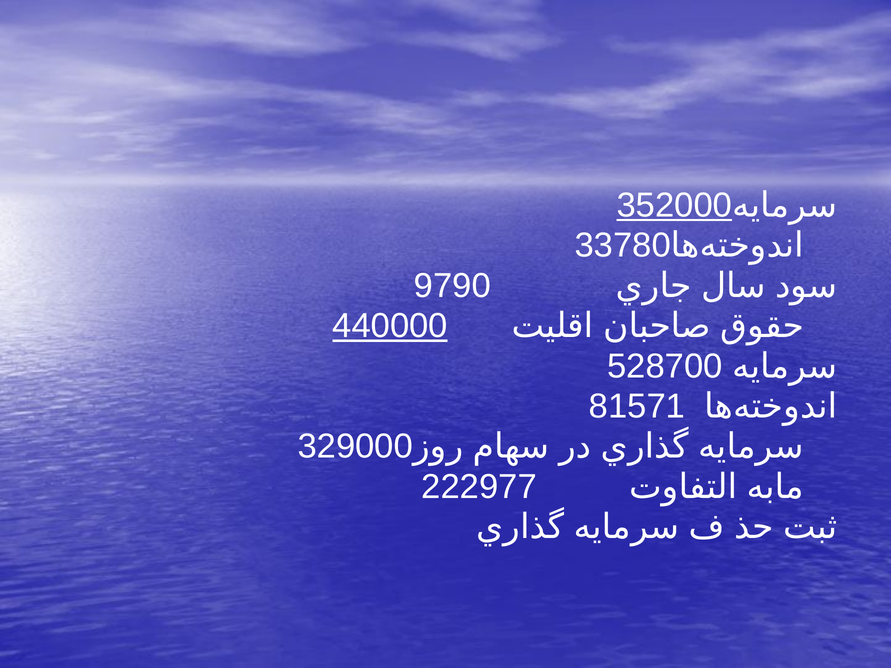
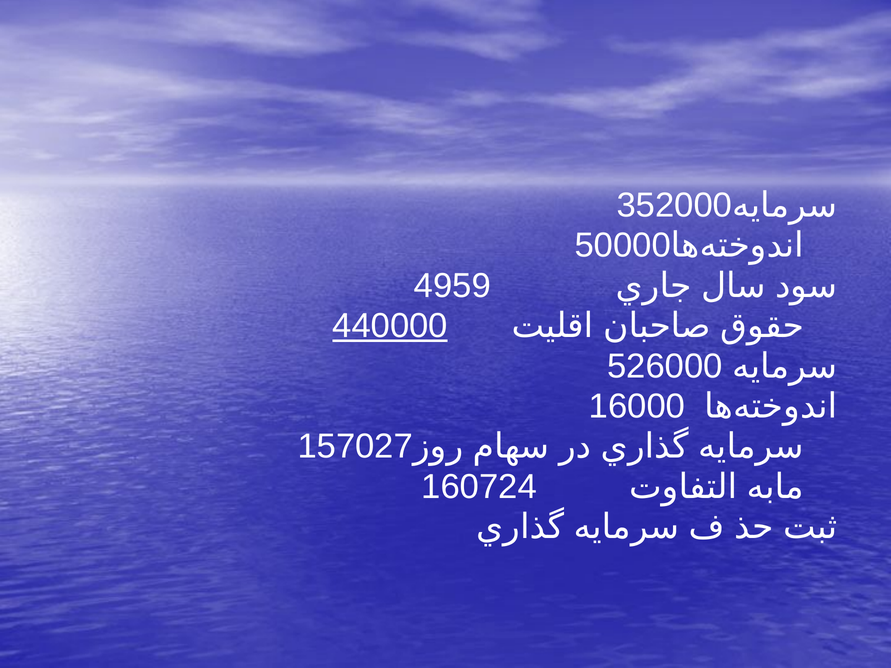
352000 underline: present -> none
33780: 33780 -> 50000
9790: 9790 -> 4959
528700: 528700 -> 526000
81571: 81571 -> 16000
329000: 329000 -> 157027
222977: 222977 -> 160724
